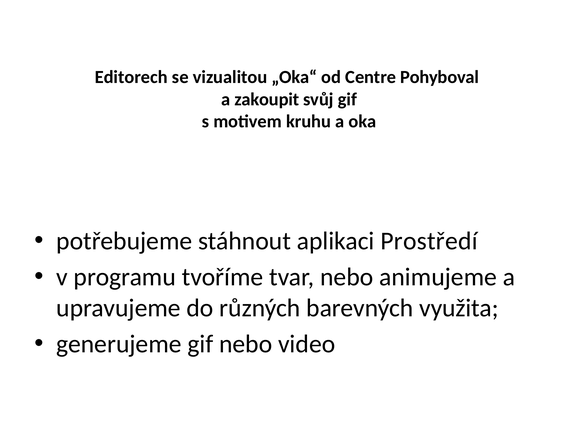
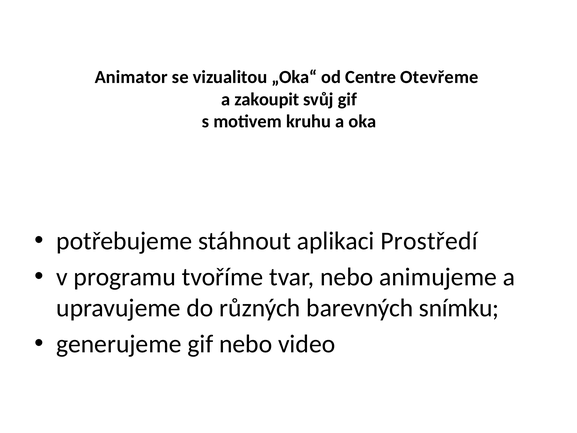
Editorech: Editorech -> Animator
Pohyboval: Pohyboval -> Otevřeme
využita: využita -> snímku
